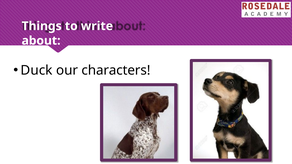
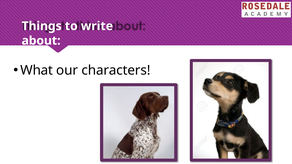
Duck: Duck -> What
